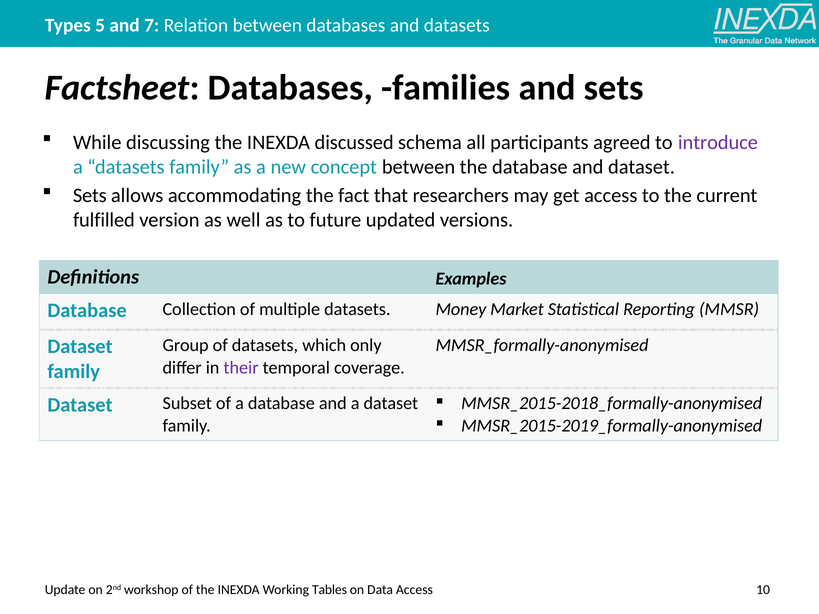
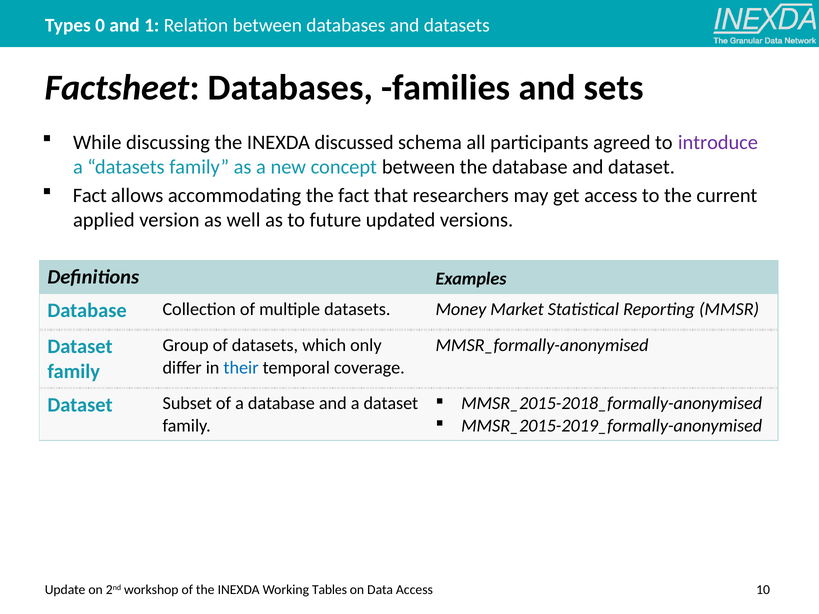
5: 5 -> 0
7: 7 -> 1
Sets at (90, 196): Sets -> Fact
fulfilled: fulfilled -> applied
their colour: purple -> blue
